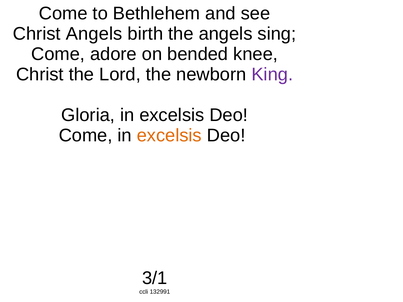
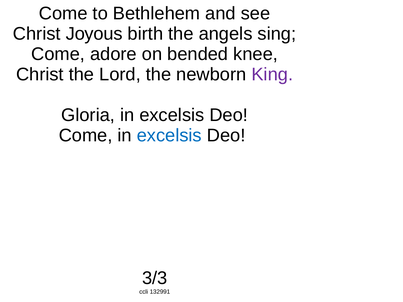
Christ Angels: Angels -> Joyous
excelsis at (169, 136) colour: orange -> blue
3/1: 3/1 -> 3/3
